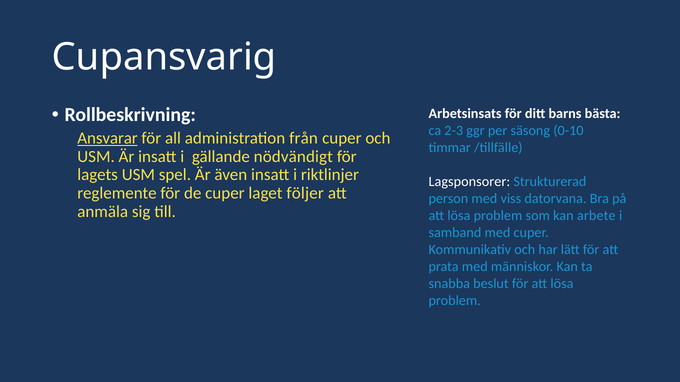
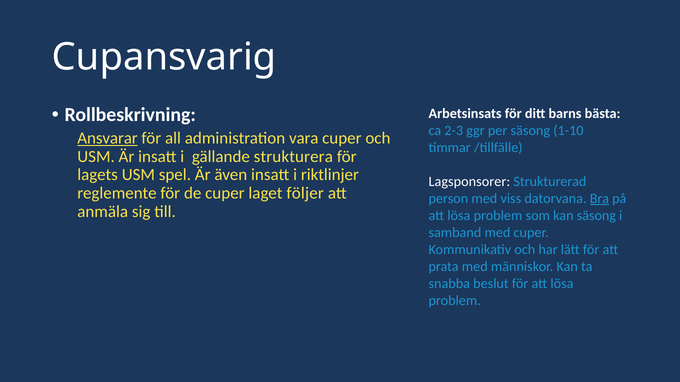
0-10: 0-10 -> 1-10
från: från -> vara
nödvändigt: nödvändigt -> strukturera
Bra underline: none -> present
kan arbete: arbete -> säsong
